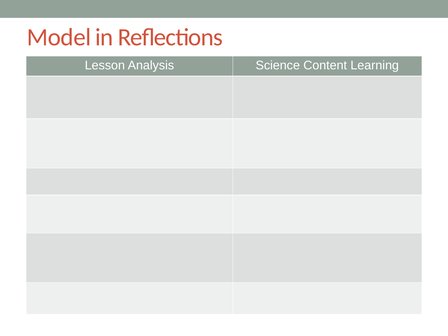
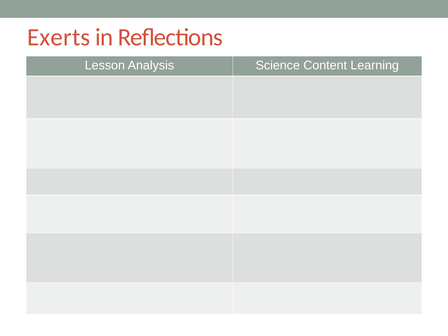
Model: Model -> Exerts
